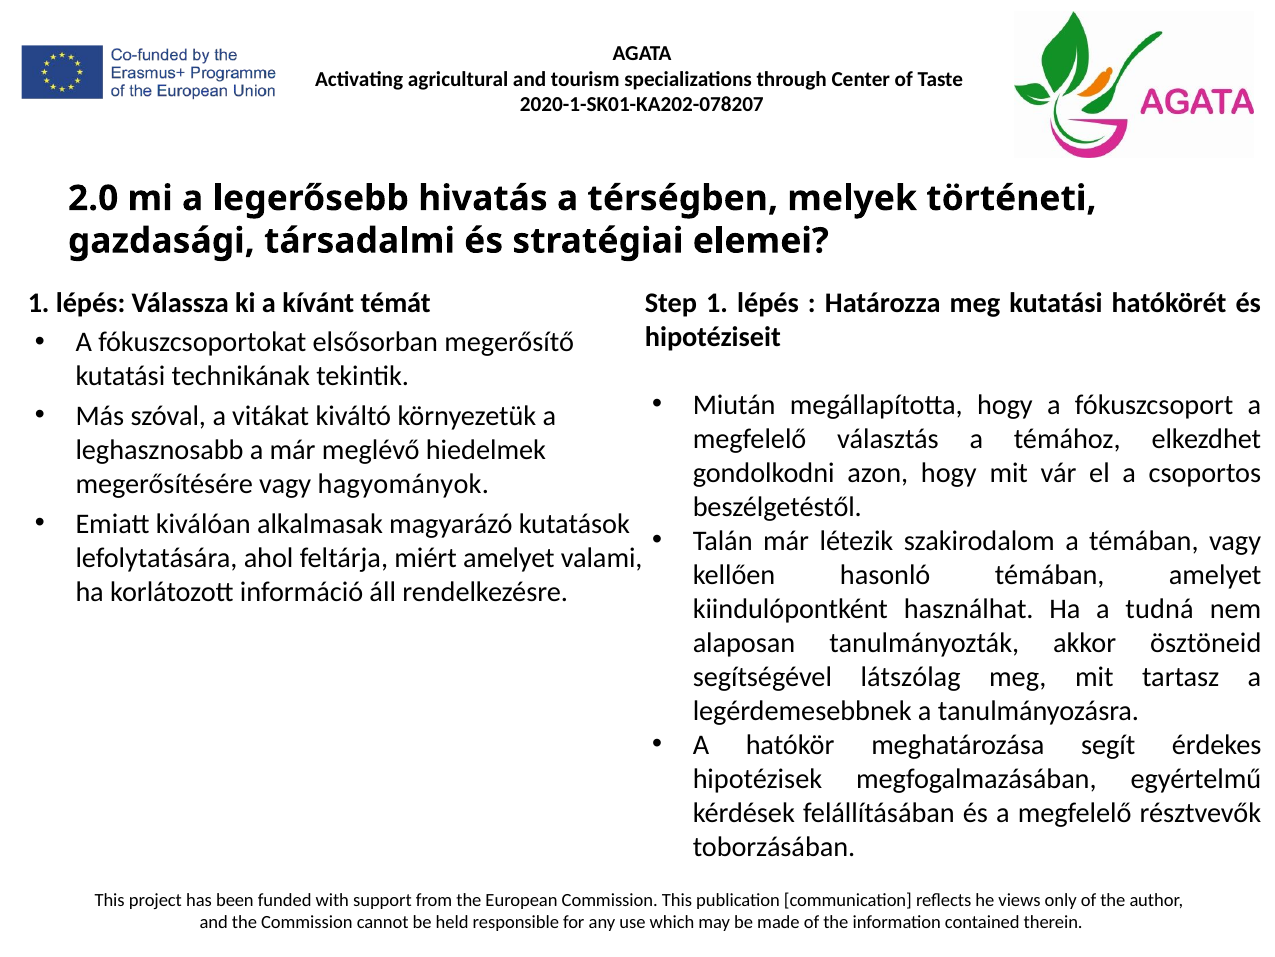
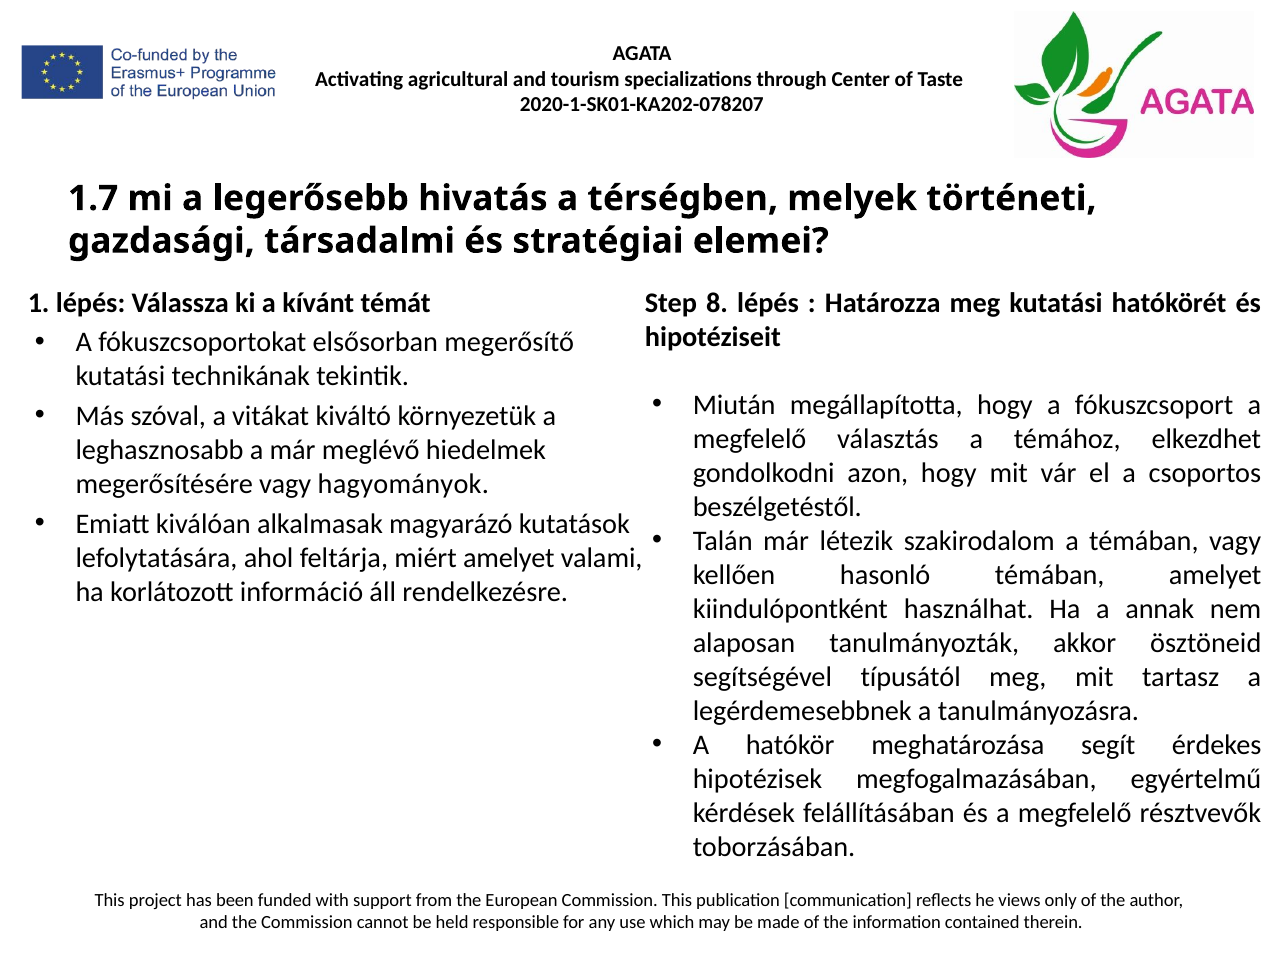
2.0: 2.0 -> 1.7
Step 1: 1 -> 8
tudná: tudná -> annak
látszólag: látszólag -> típusától
